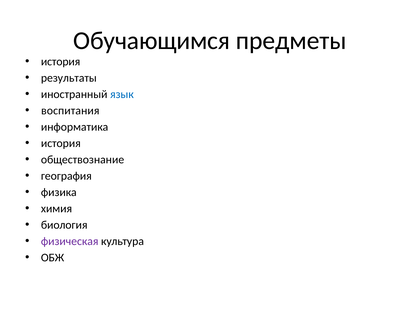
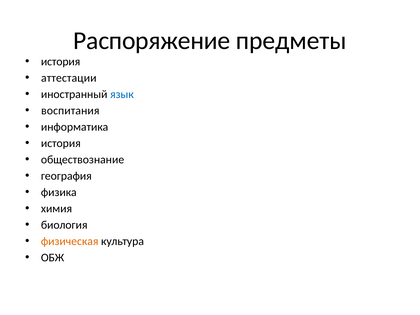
Обучающимся: Обучающимся -> Распоряжение
результаты: результаты -> аттестации
физическая colour: purple -> orange
